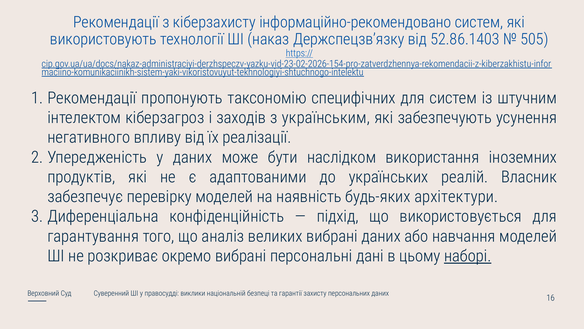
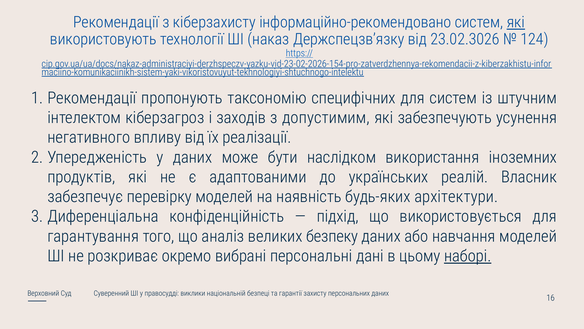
які at (516, 22) underline: none -> present
52.86.1403: 52.86.1403 -> 23.02.3026
505: 505 -> 124
українським: українським -> допустимим
великих вибрані: вибрані -> безпеку
